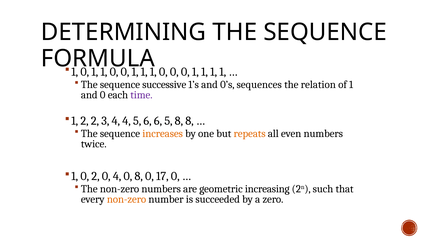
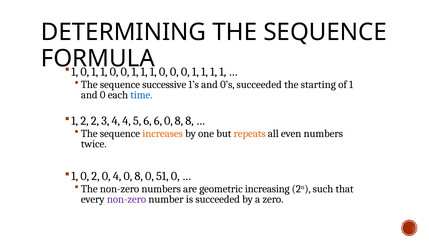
0’s sequences: sequences -> succeeded
relation: relation -> starting
time colour: purple -> blue
6 5: 5 -> 0
17: 17 -> 51
non-zero at (127, 199) colour: orange -> purple
